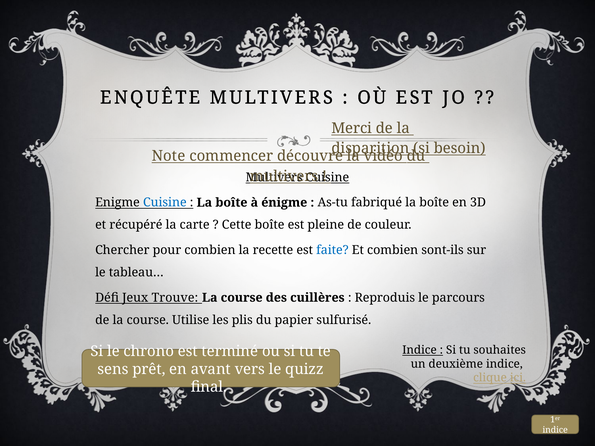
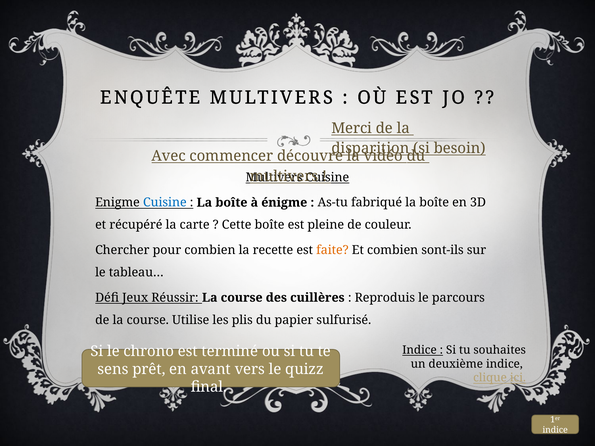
Note: Note -> Avec
faite colour: blue -> orange
Trouve: Trouve -> Réussir
